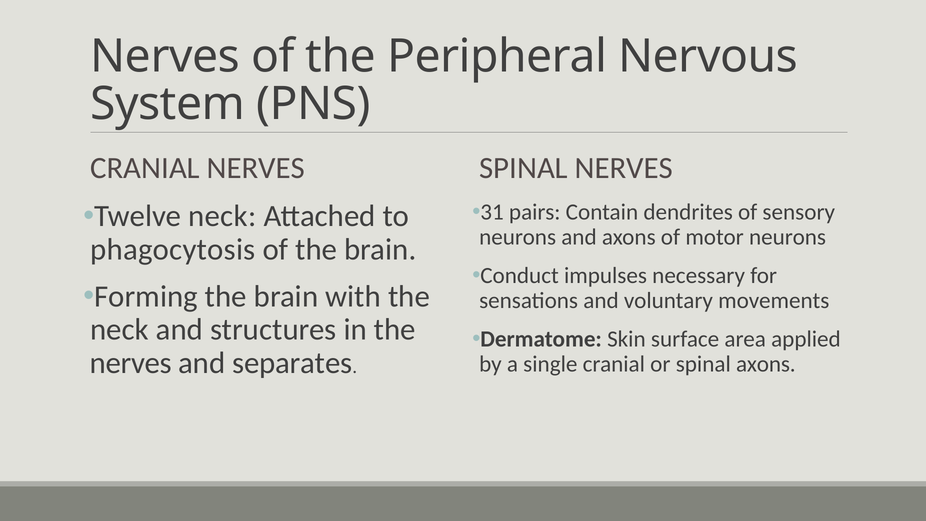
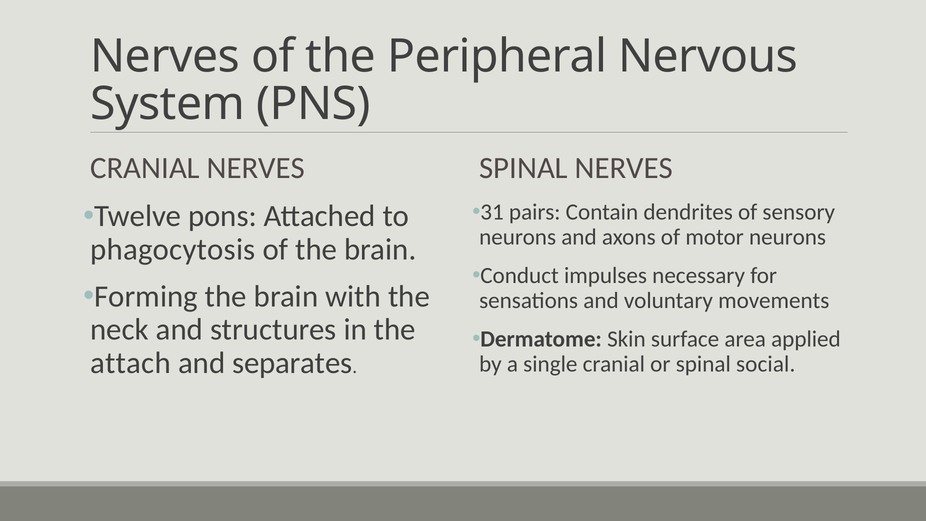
Twelve neck: neck -> pons
nerves at (131, 363): nerves -> attach
spinal axons: axons -> social
